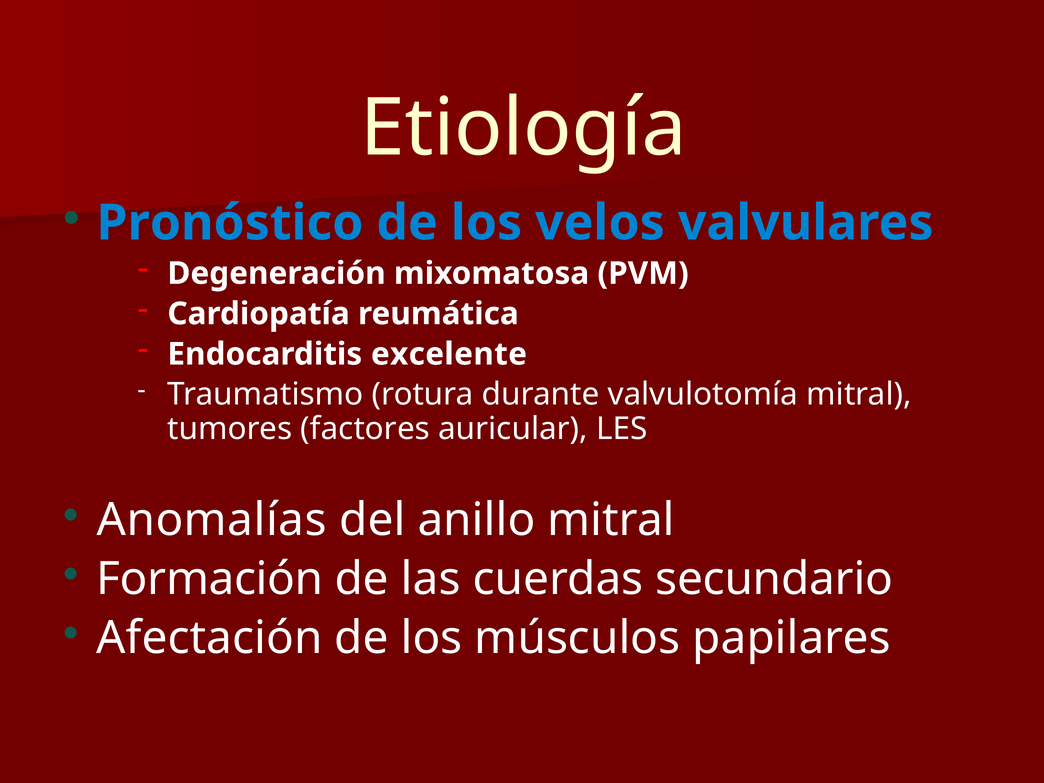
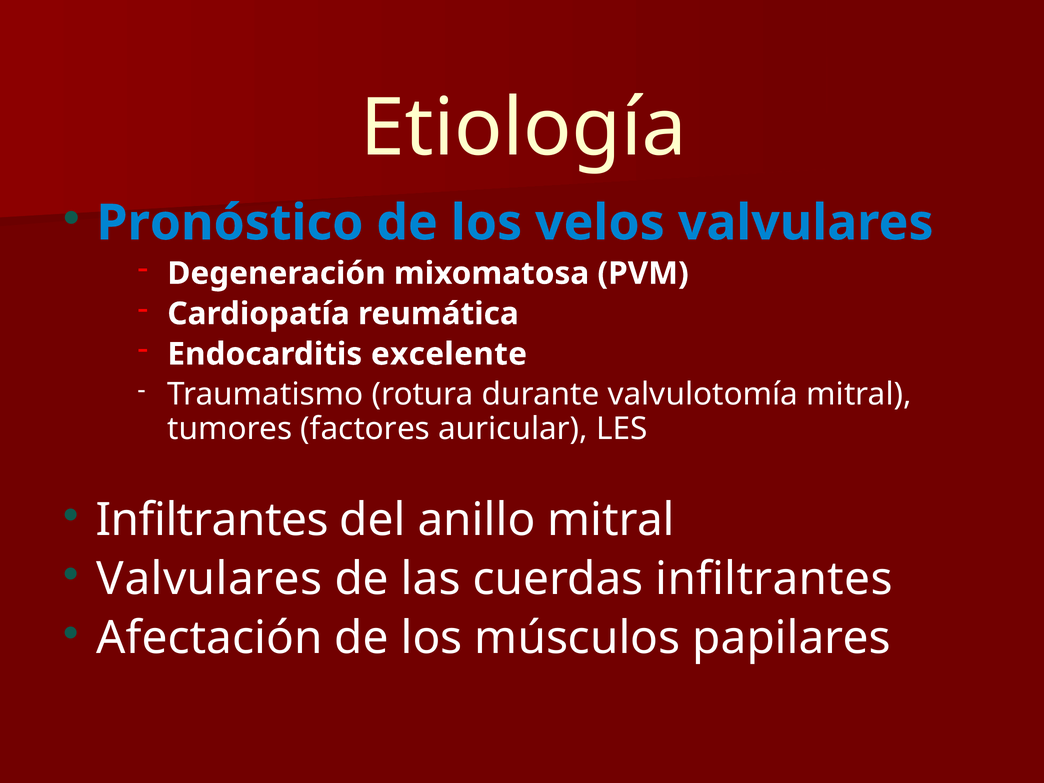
Anomalías at (212, 520): Anomalías -> Infiltrantes
Formación at (210, 579): Formación -> Valvulares
cuerdas secundario: secundario -> infiltrantes
